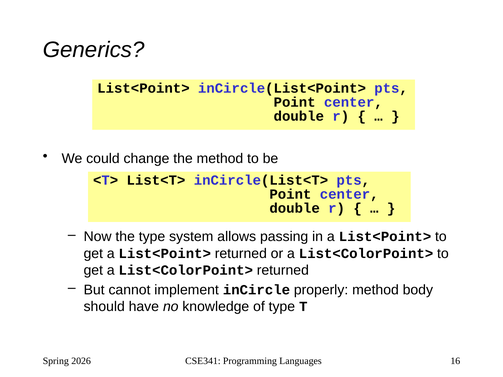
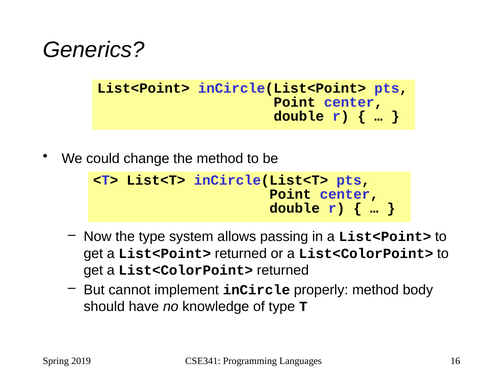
2026: 2026 -> 2019
